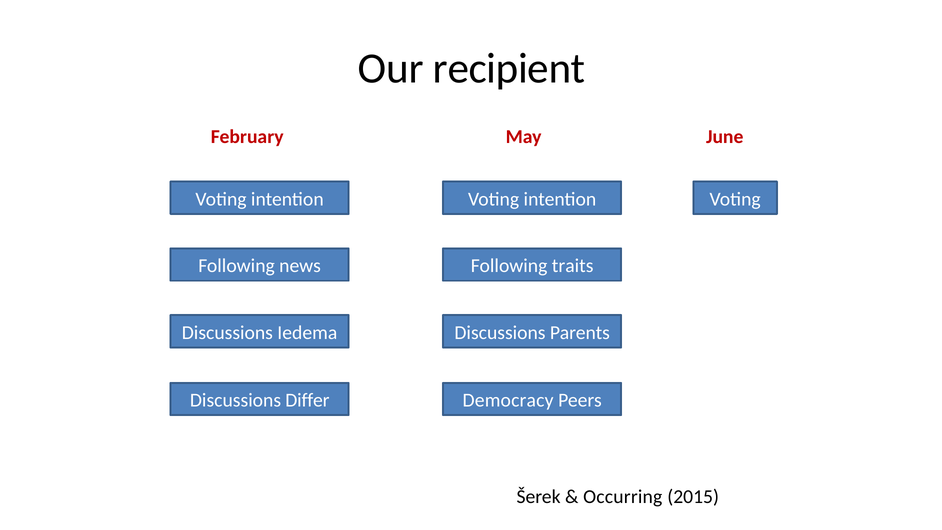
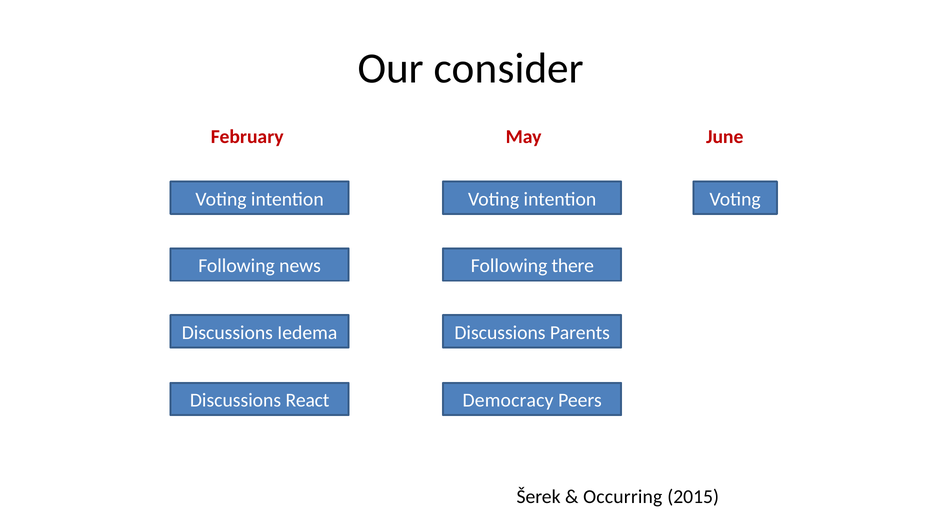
recipient: recipient -> consider
traits: traits -> there
Differ: Differ -> React
